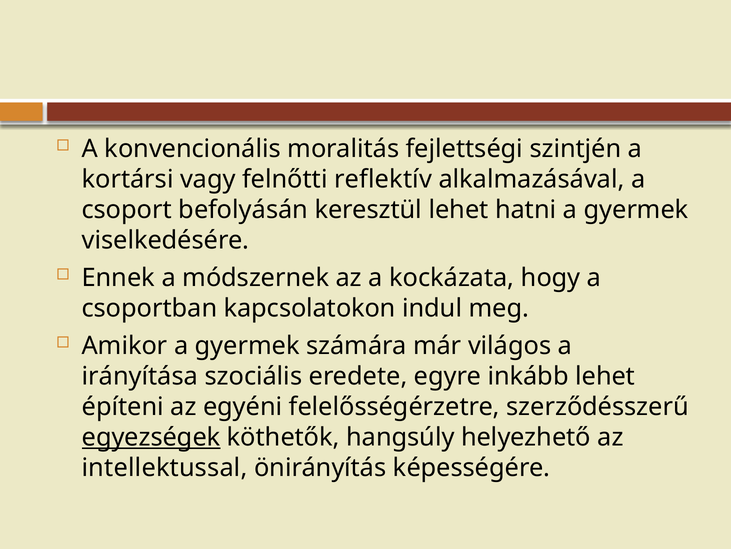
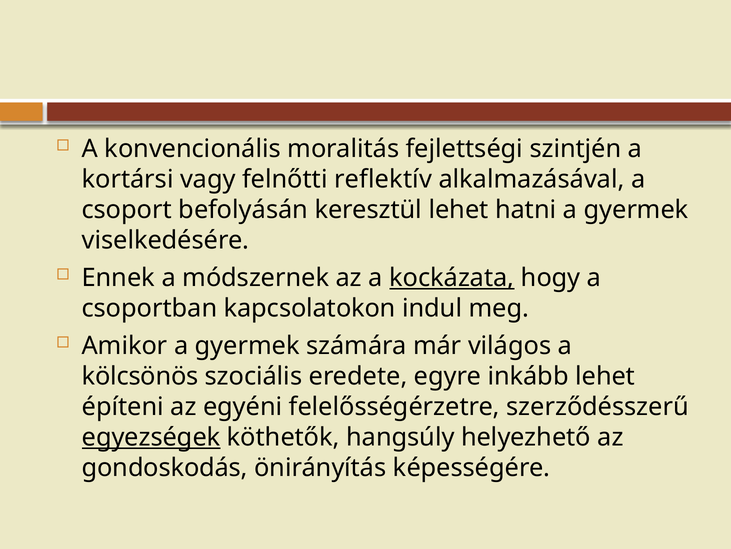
kockázata underline: none -> present
irányítása: irányítása -> kölcsönös
intellektussal: intellektussal -> gondoskodás
